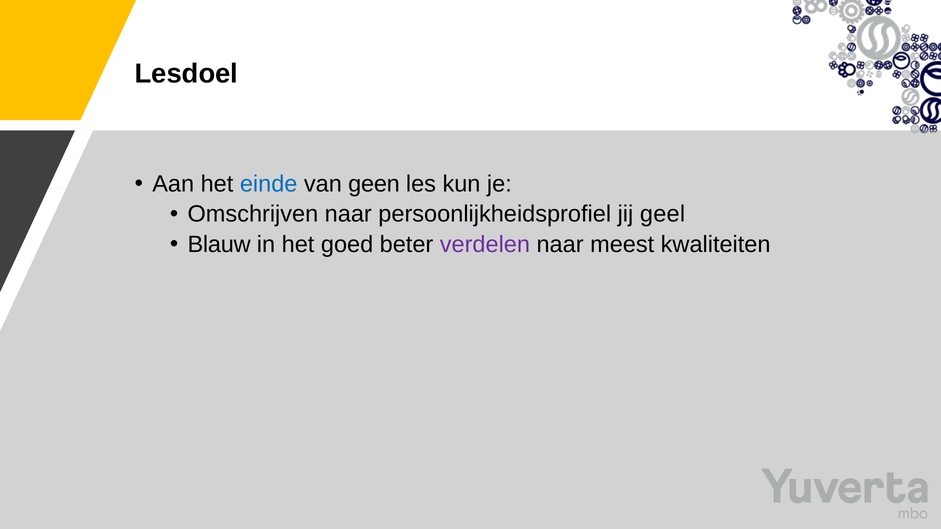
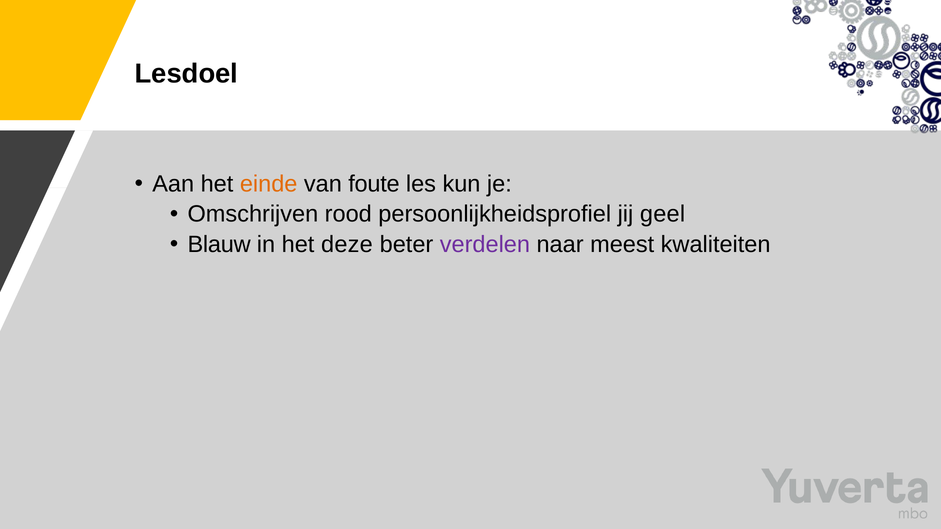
einde colour: blue -> orange
geen: geen -> foute
Omschrijven naar: naar -> rood
goed: goed -> deze
